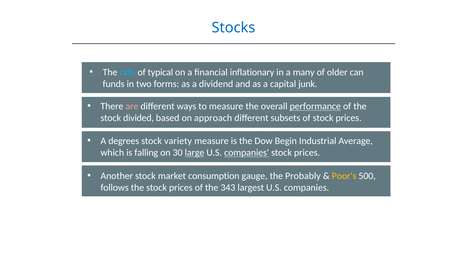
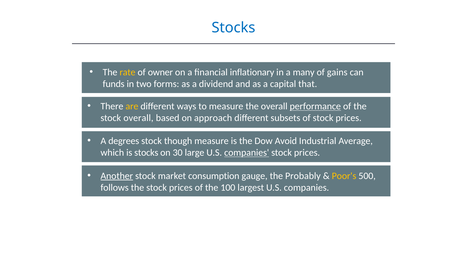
rate colour: light blue -> yellow
typical: typical -> owner
older: older -> gains
junk: junk -> that
are colour: pink -> yellow
stock divided: divided -> overall
variety: variety -> though
Begin: Begin -> Avoid
is falling: falling -> stocks
large underline: present -> none
Another underline: none -> present
343: 343 -> 100
